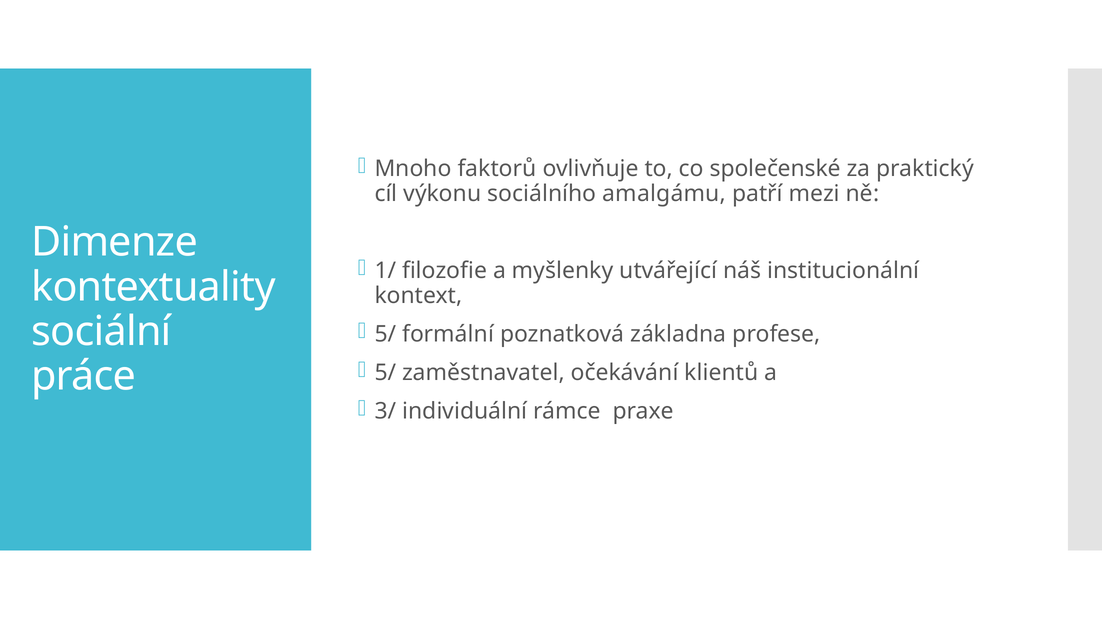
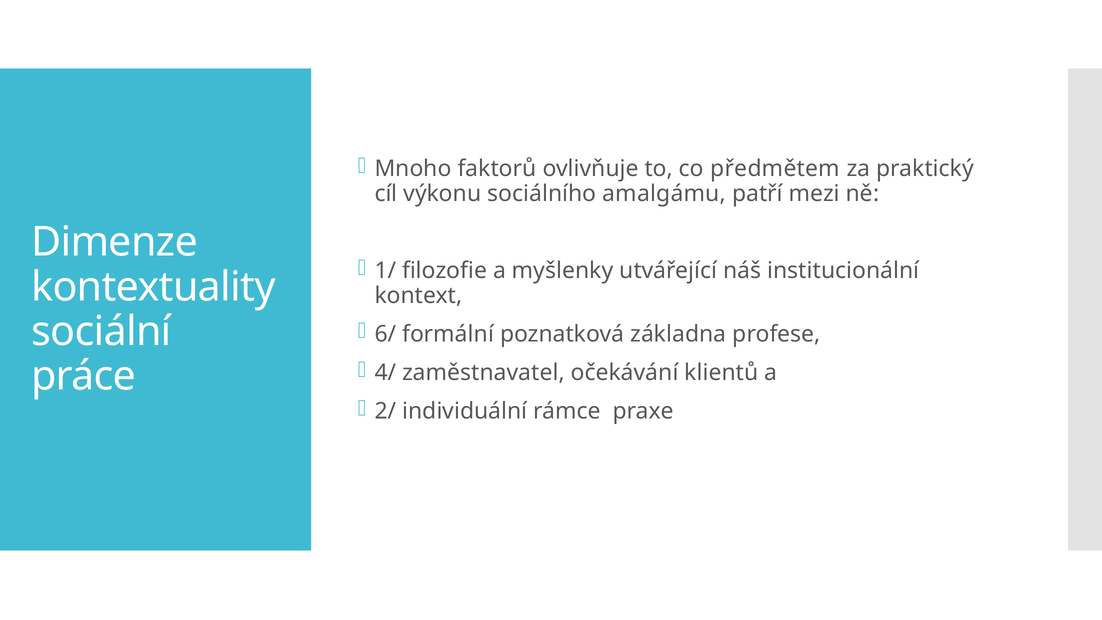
společenské: společenské -> předmětem
5/ at (385, 334): 5/ -> 6/
5/ at (385, 373): 5/ -> 4/
3/: 3/ -> 2/
